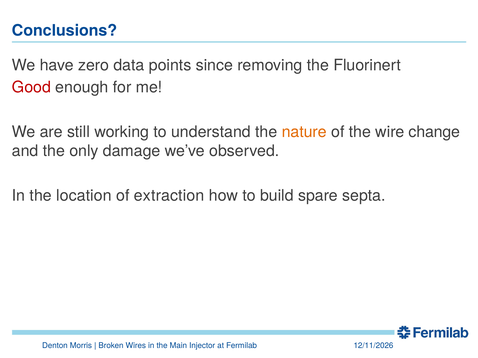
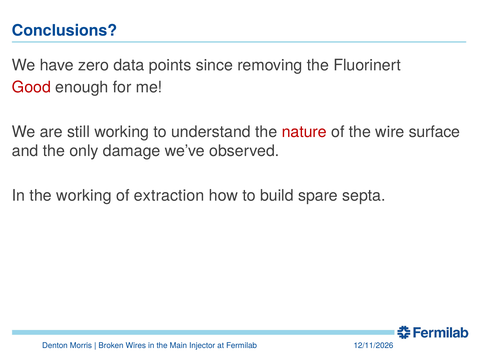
nature colour: orange -> red
change: change -> surface
the location: location -> working
